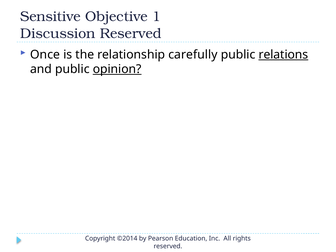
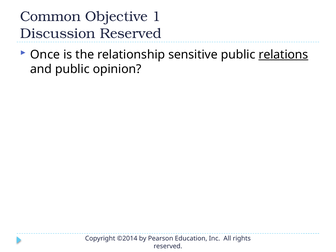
Sensitive: Sensitive -> Common
carefully: carefully -> sensitive
opinion underline: present -> none
